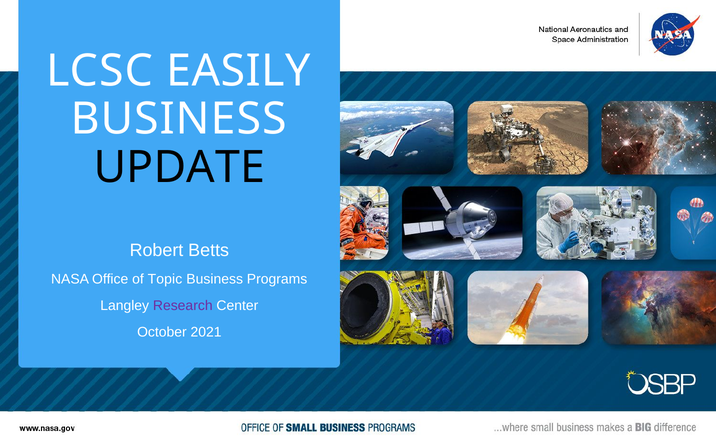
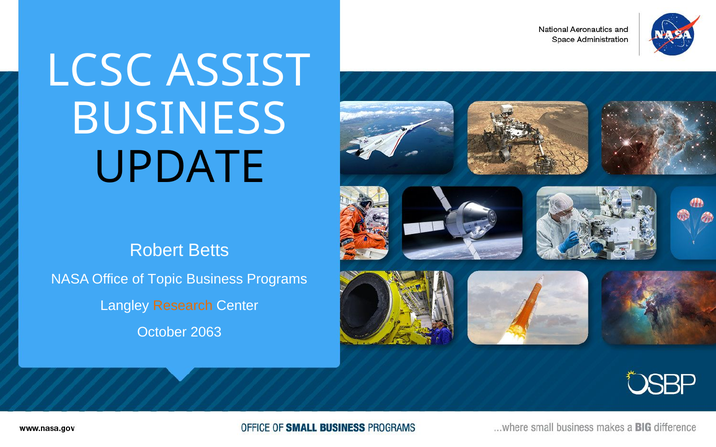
EASILY: EASILY -> ASSIST
Research colour: purple -> orange
2021: 2021 -> 2063
